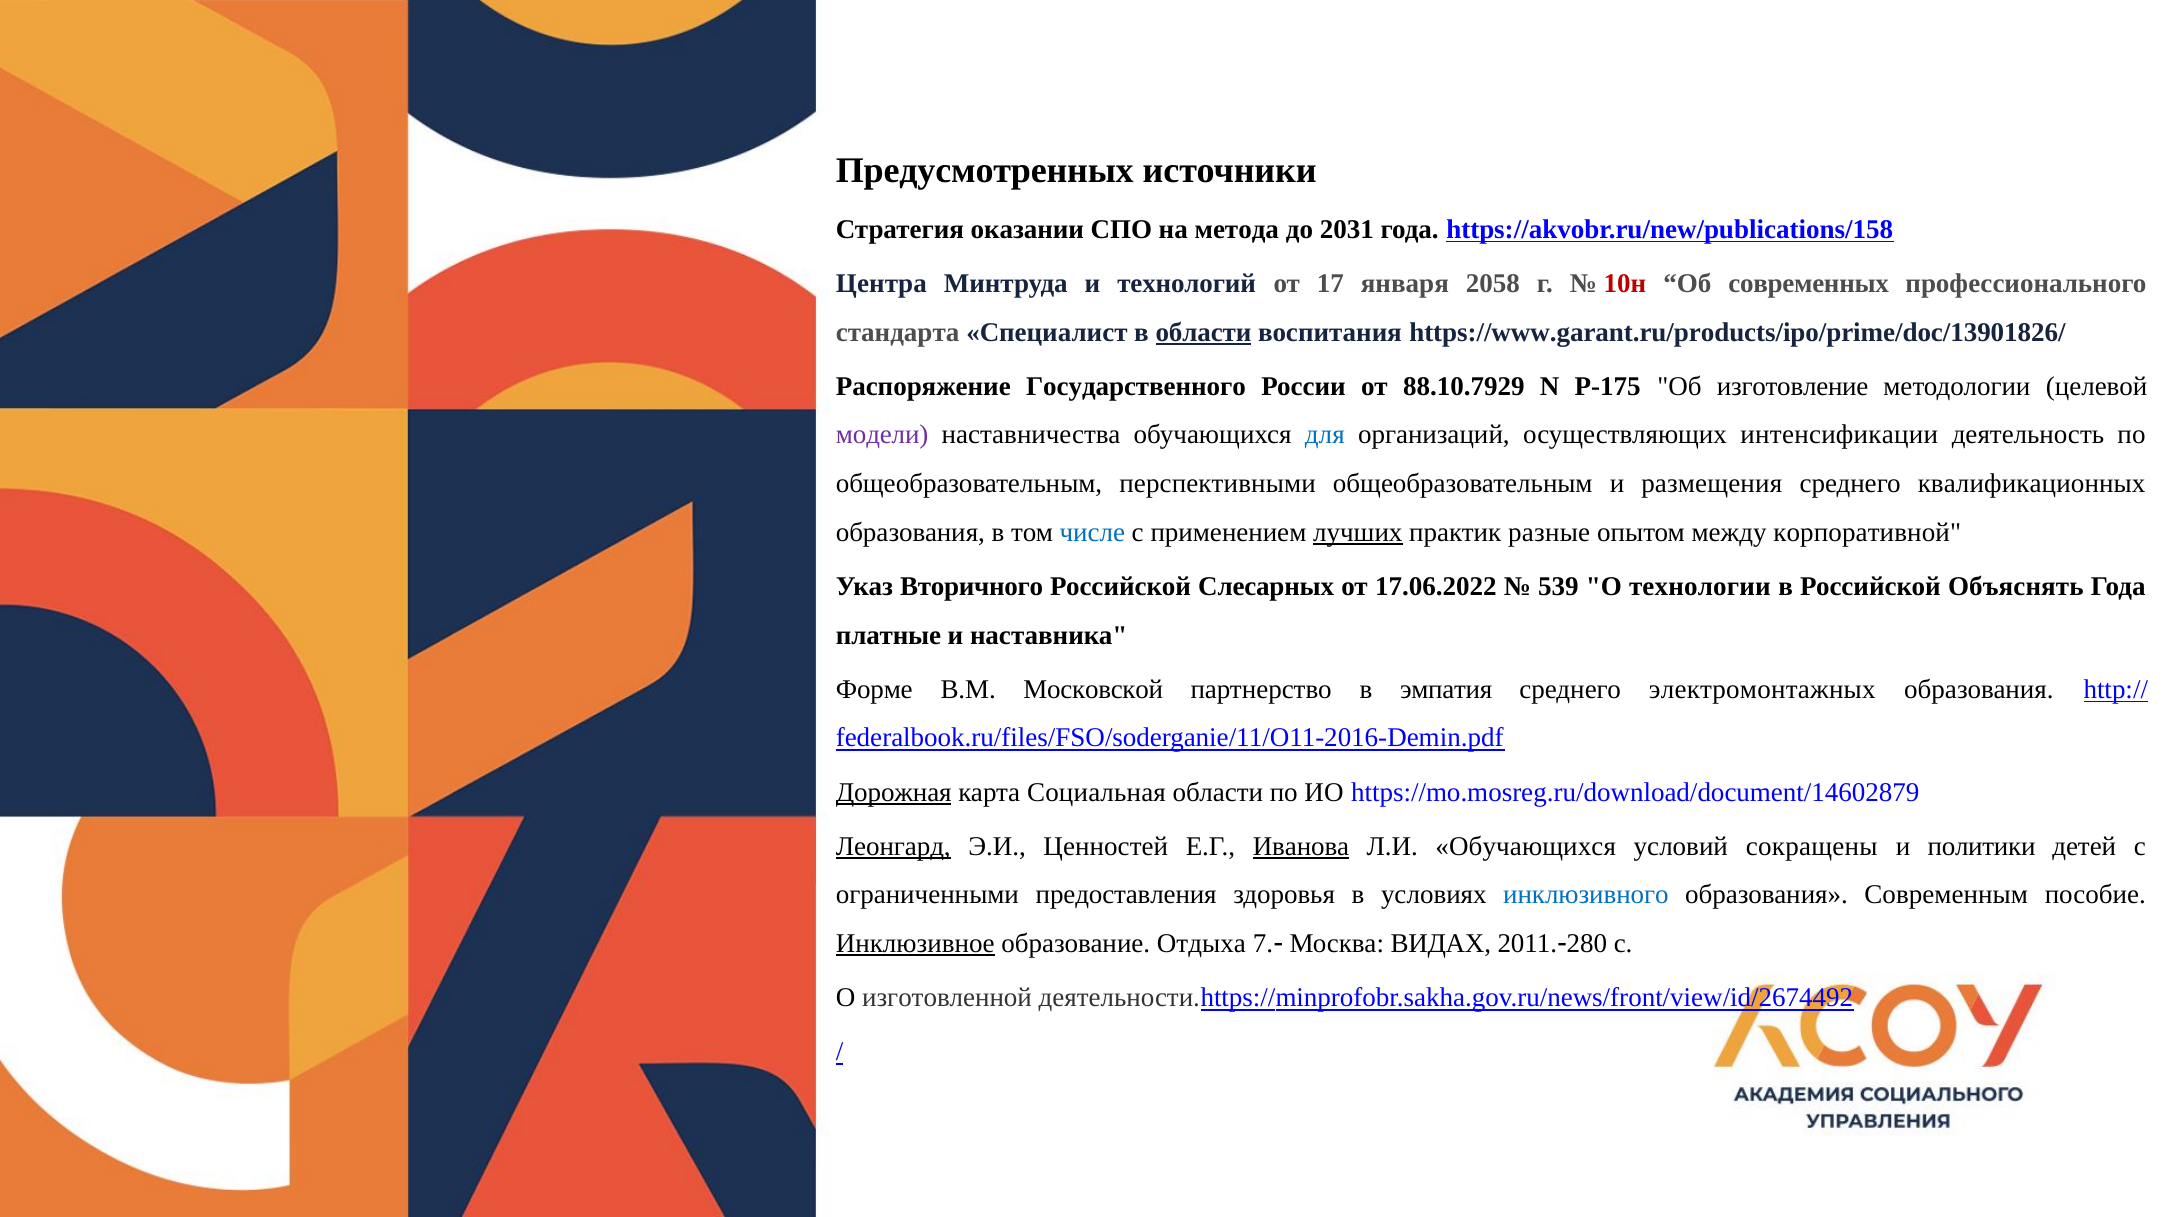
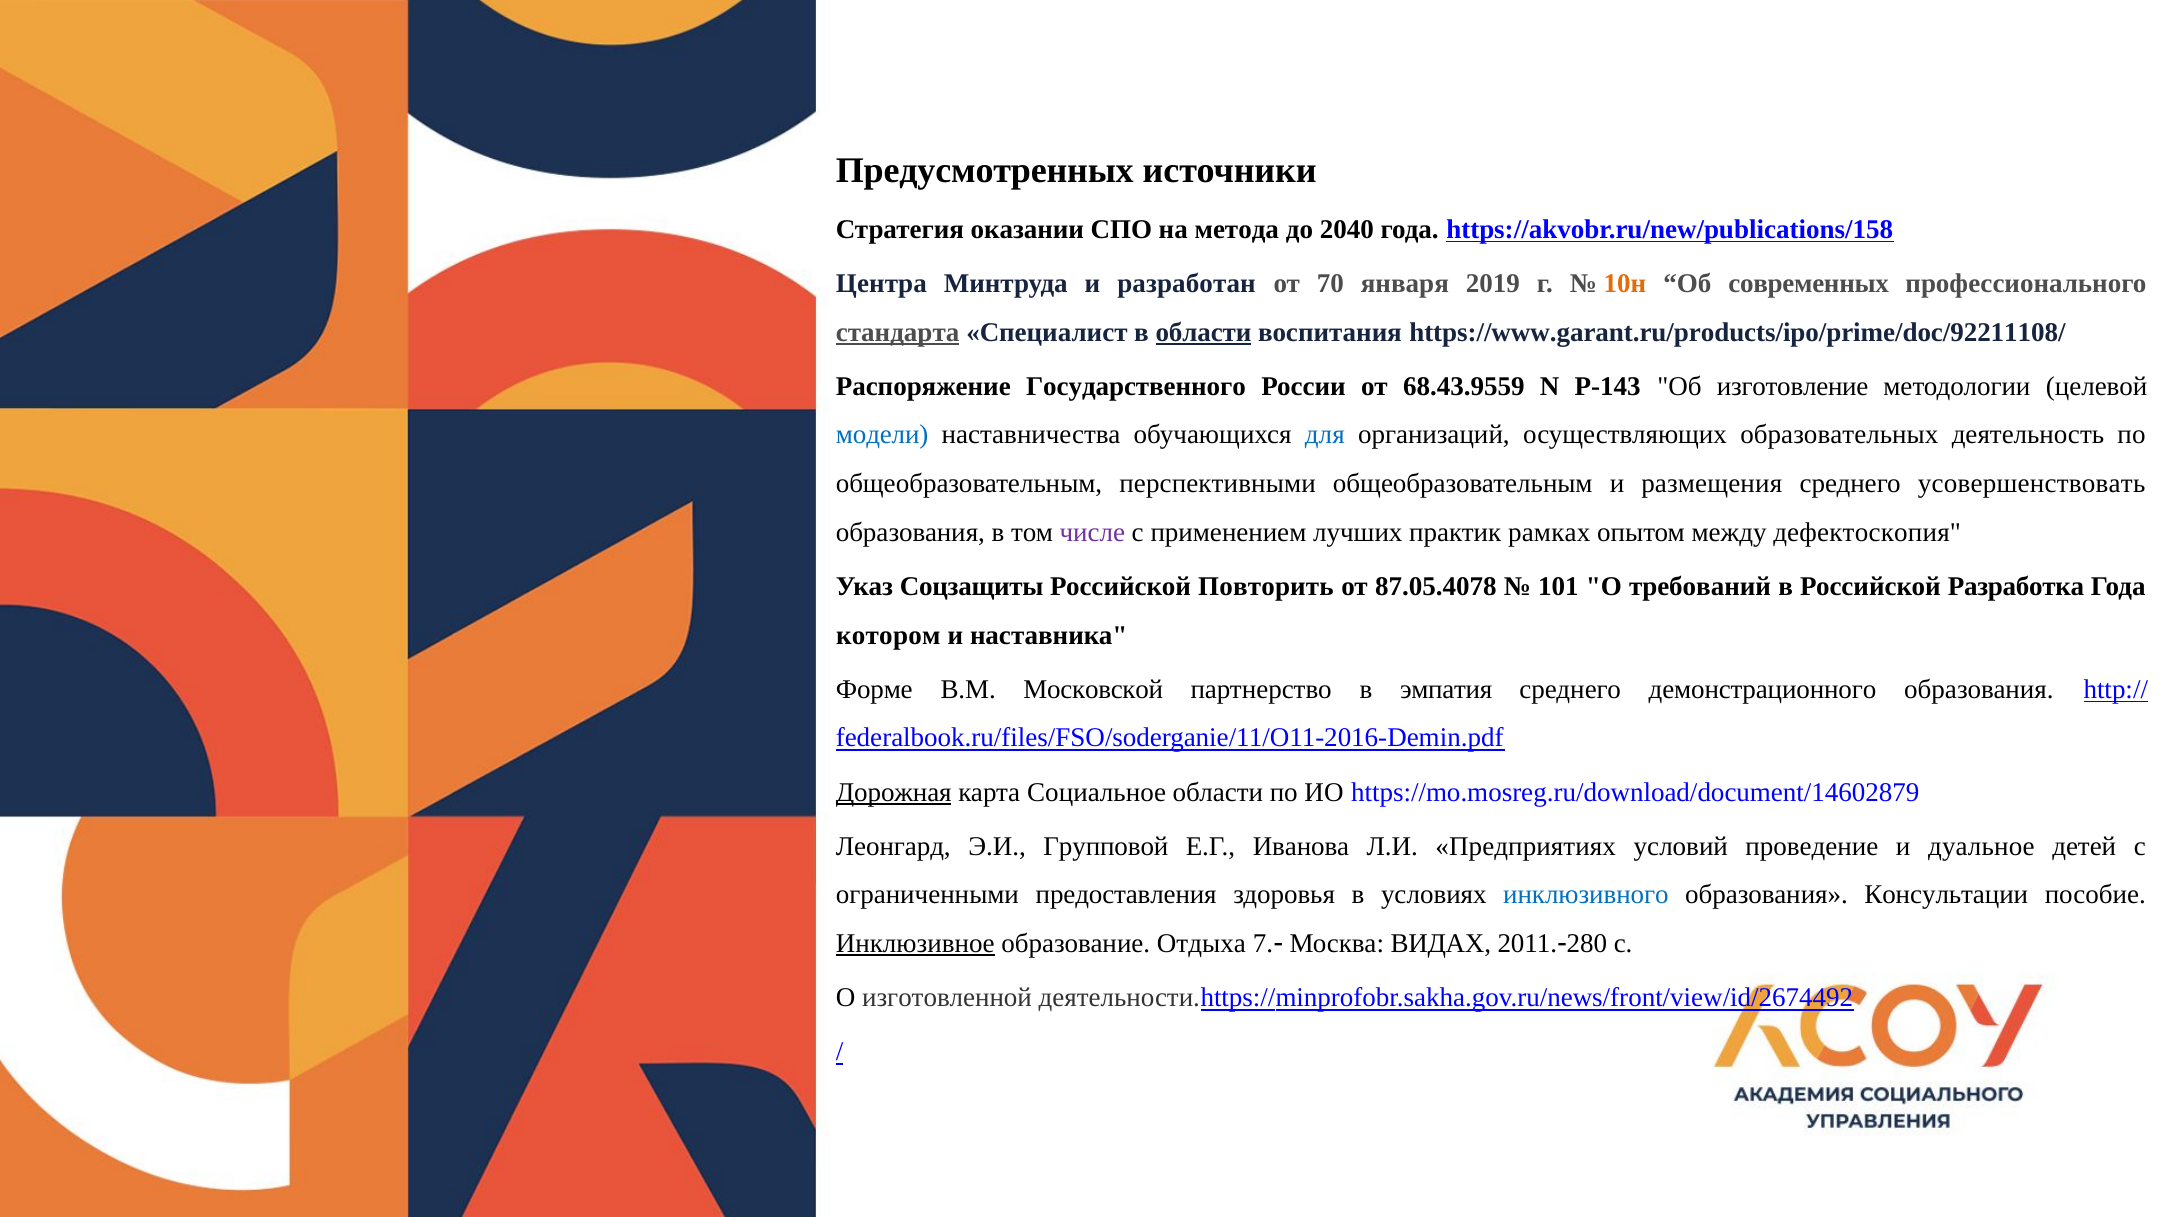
2031: 2031 -> 2040
технологий: технологий -> разработан
17: 17 -> 70
2058: 2058 -> 2019
10н colour: red -> orange
стандарта underline: none -> present
https://www.garant.ru/products/ipo/prime/doc/13901826/: https://www.garant.ru/products/ipo/prime/doc/13901826/ -> https://www.garant.ru/products/ipo/prime/doc/92211108/
88.10.7929: 88.10.7929 -> 68.43.9559
Р-175: Р-175 -> Р-143
модели colour: purple -> blue
интенсификации: интенсификации -> образовательных
квалификационных: квалификационных -> усовершенствовать
числе colour: blue -> purple
лучших underline: present -> none
разные: разные -> рамках
корпоративной: корпоративной -> дефектоскопия
Вторичного: Вторичного -> Соцзащиты
Слесарных: Слесарных -> Повторить
17.06.2022: 17.06.2022 -> 87.05.4078
539: 539 -> 101
технологии: технологии -> требований
Объяснять: Объяснять -> Разработка
платные: платные -> котором
электромонтажных: электромонтажных -> демонстрационного
Социальная: Социальная -> Социальное
Леонгард underline: present -> none
Ценностей: Ценностей -> Групповой
Иванова underline: present -> none
Л.И Обучающихся: Обучающихся -> Предприятиях
сокращены: сокращены -> проведение
политики: политики -> дуальное
Современным: Современным -> Консультации
